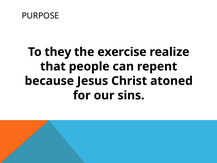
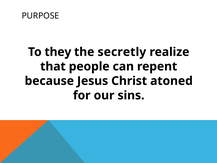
exercise: exercise -> secretly
